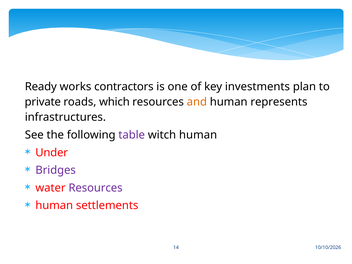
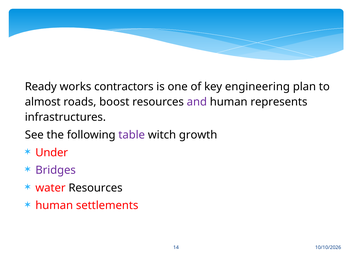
investments: investments -> engineering
private: private -> almost
which: which -> boost
and colour: orange -> purple
witch human: human -> growth
Resources at (96, 188) colour: purple -> black
